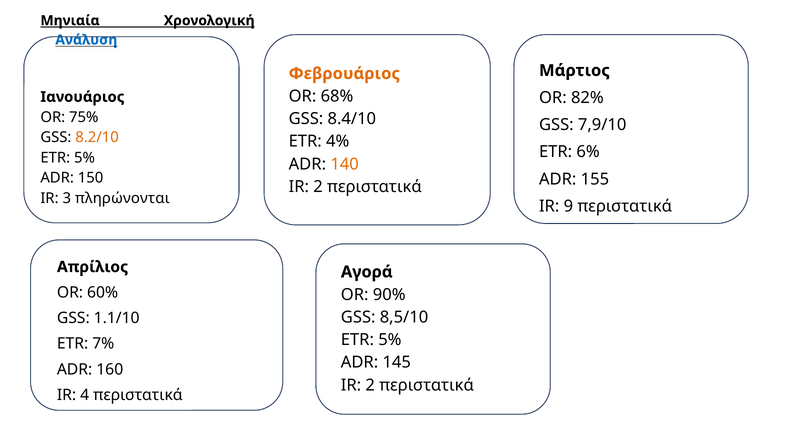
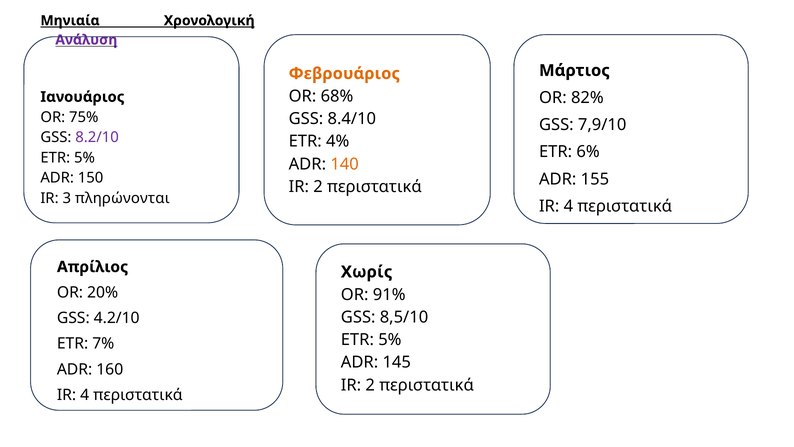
Ανάλυση colour: blue -> purple
8.2/10 colour: orange -> purple
9 at (568, 206): 9 -> 4
Αγορά: Αγορά -> Χωρίς
60%: 60% -> 20%
90%: 90% -> 91%
1.1/10: 1.1/10 -> 4.2/10
